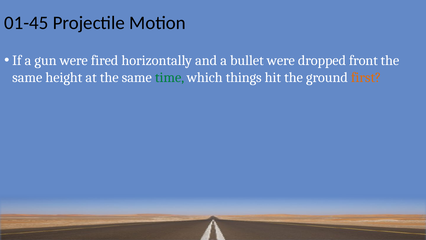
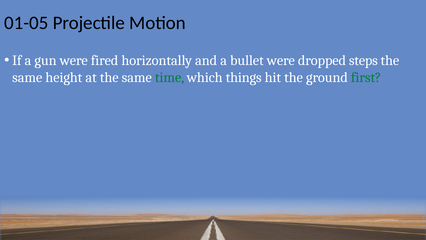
01-45: 01-45 -> 01-05
front: front -> steps
first colour: orange -> green
